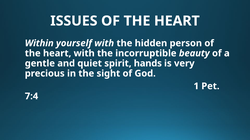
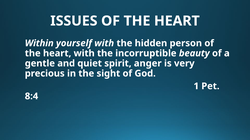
hands: hands -> anger
7:4: 7:4 -> 8:4
